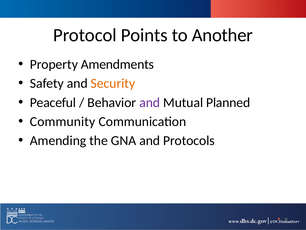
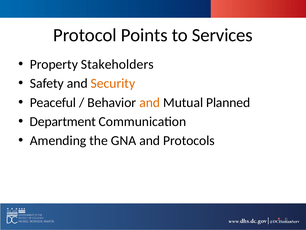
Another: Another -> Services
Amendments: Amendments -> Stakeholders
and at (150, 102) colour: purple -> orange
Community: Community -> Department
